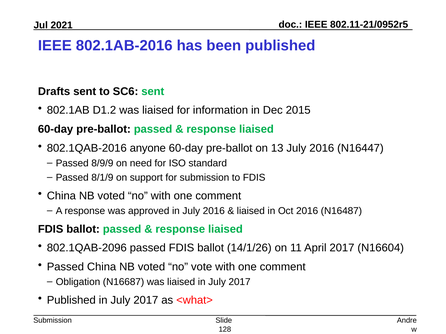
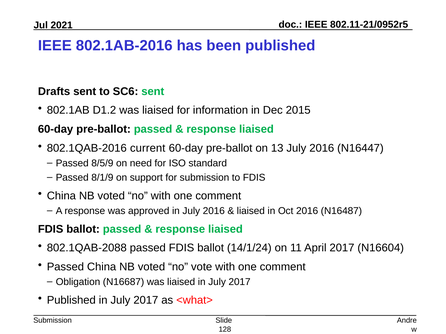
anyone: anyone -> current
8/9/9: 8/9/9 -> 8/5/9
802.1QAB-2096: 802.1QAB-2096 -> 802.1QAB-2088
14/1/26: 14/1/26 -> 14/1/24
